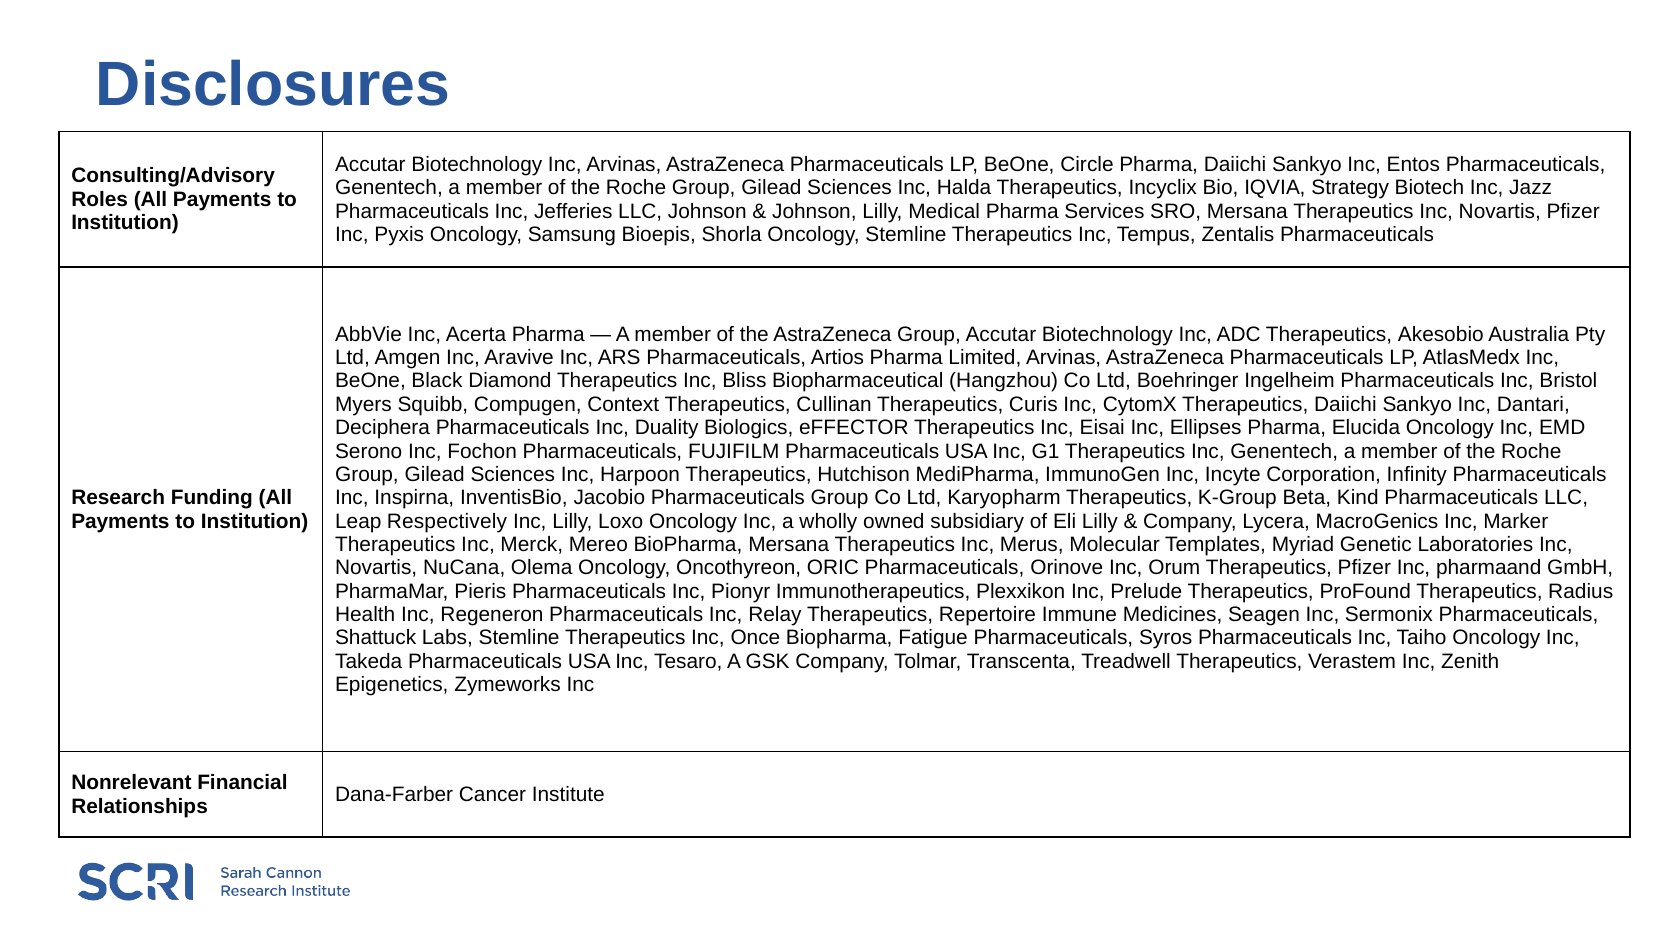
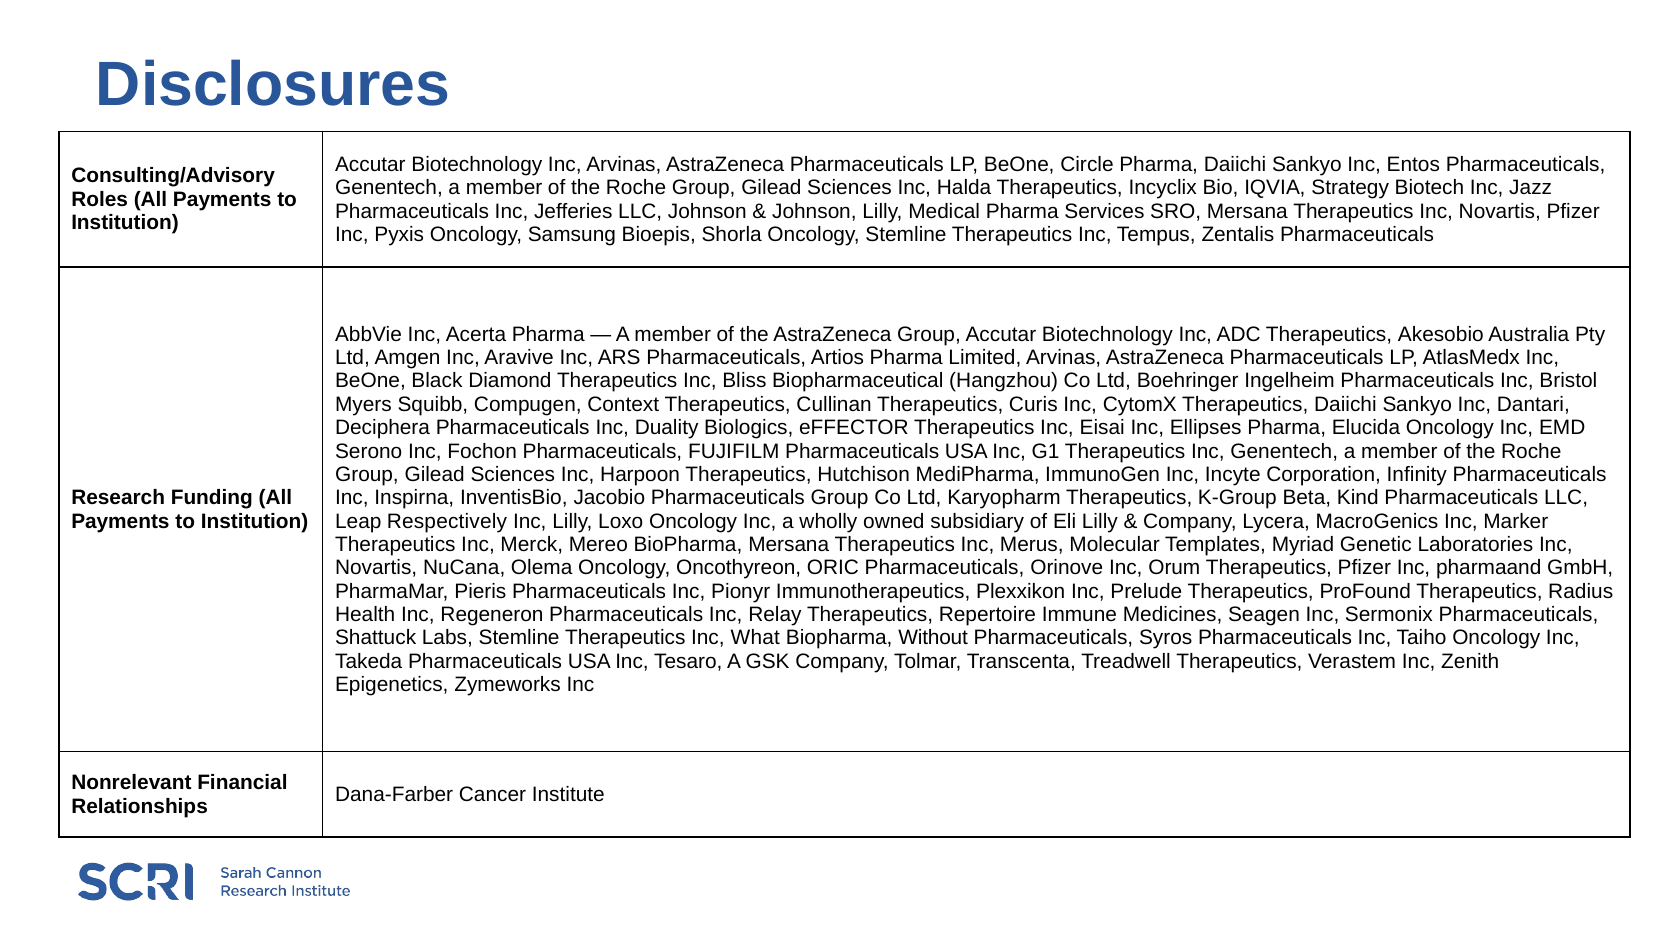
Once: Once -> What
Fatigue: Fatigue -> Without
